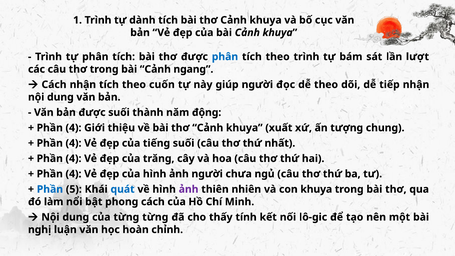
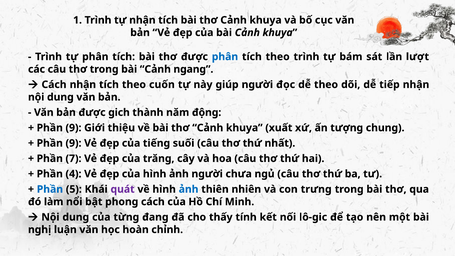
tự dành: dành -> nhận
được suối: suối -> gich
4 at (73, 128): 4 -> 9
4 at (73, 143): 4 -> 9
4 at (73, 158): 4 -> 7
quát colour: blue -> purple
ảnh at (189, 189) colour: purple -> blue
khuya at (316, 189): khuya -> trưng
từng từng: từng -> đang
